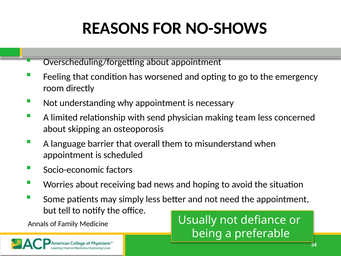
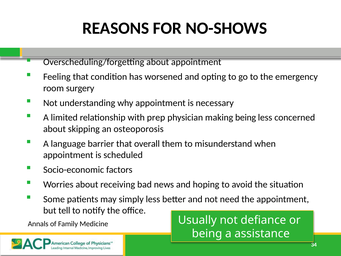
directly: directly -> surgery
send: send -> prep
making team: team -> being
preferable: preferable -> assistance
